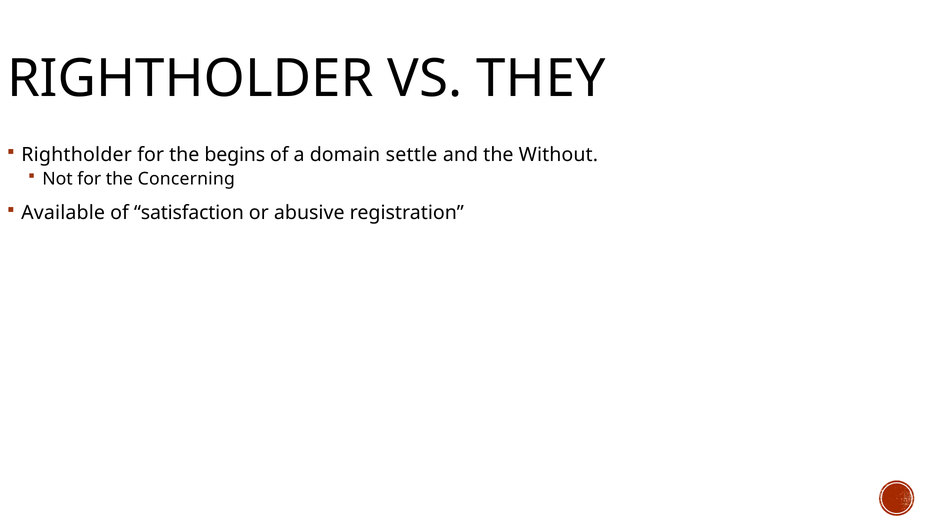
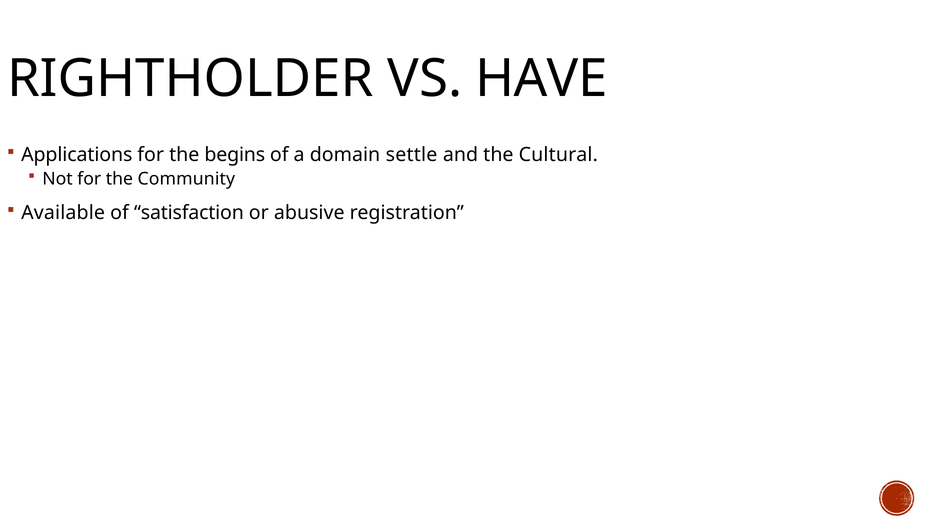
THEY: THEY -> HAVE
Rightholder at (77, 155): Rightholder -> Applications
Without: Without -> Cultural
Concerning: Concerning -> Community
